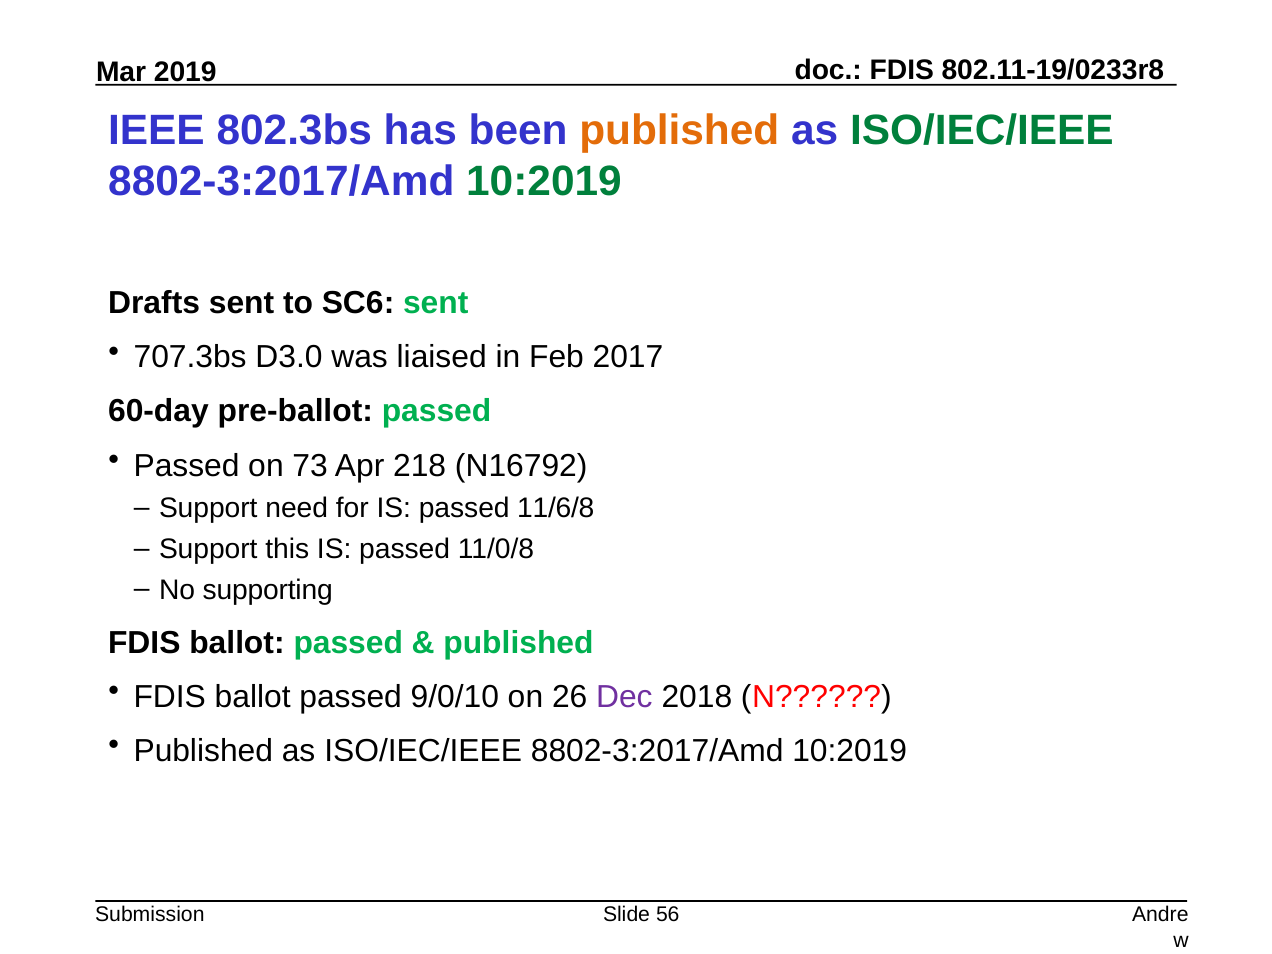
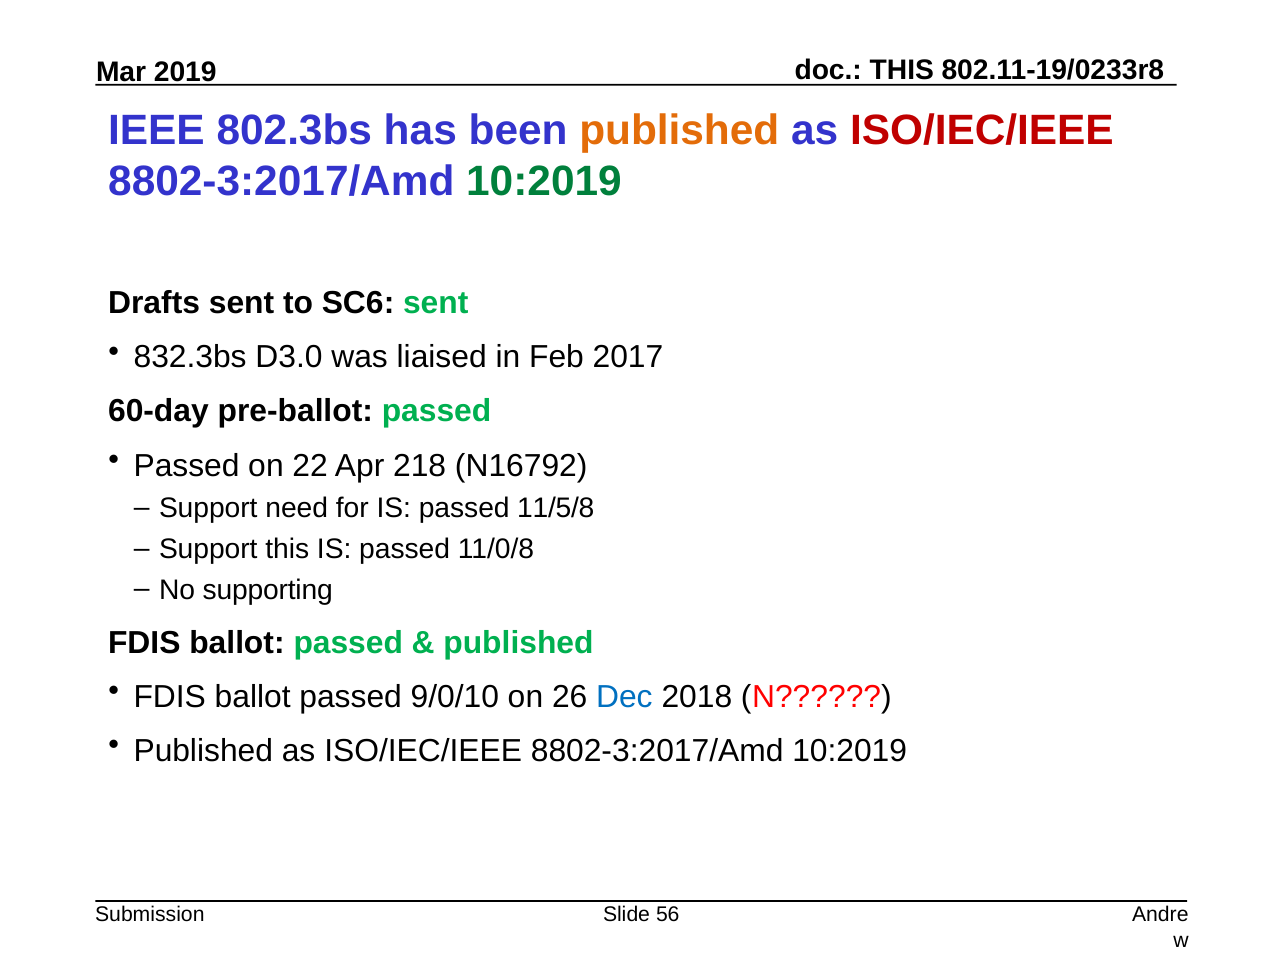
FDIS at (902, 70): FDIS -> THIS
ISO/IEC/IEEE at (982, 130) colour: green -> red
707.3bs: 707.3bs -> 832.3bs
73: 73 -> 22
11/6/8: 11/6/8 -> 11/5/8
Dec colour: purple -> blue
